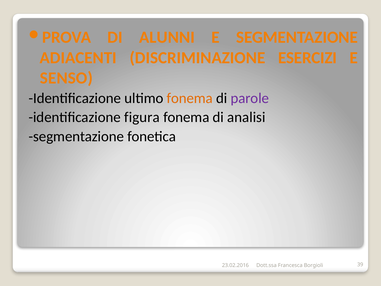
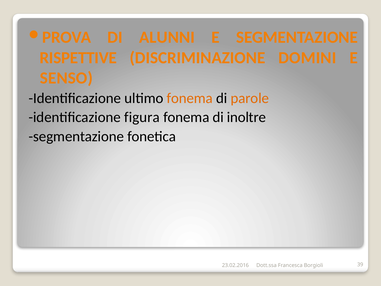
ADIACENTI: ADIACENTI -> RISPETTIVE
ESERCIZI: ESERCIZI -> DOMINI
parole colour: purple -> orange
analisi: analisi -> inoltre
